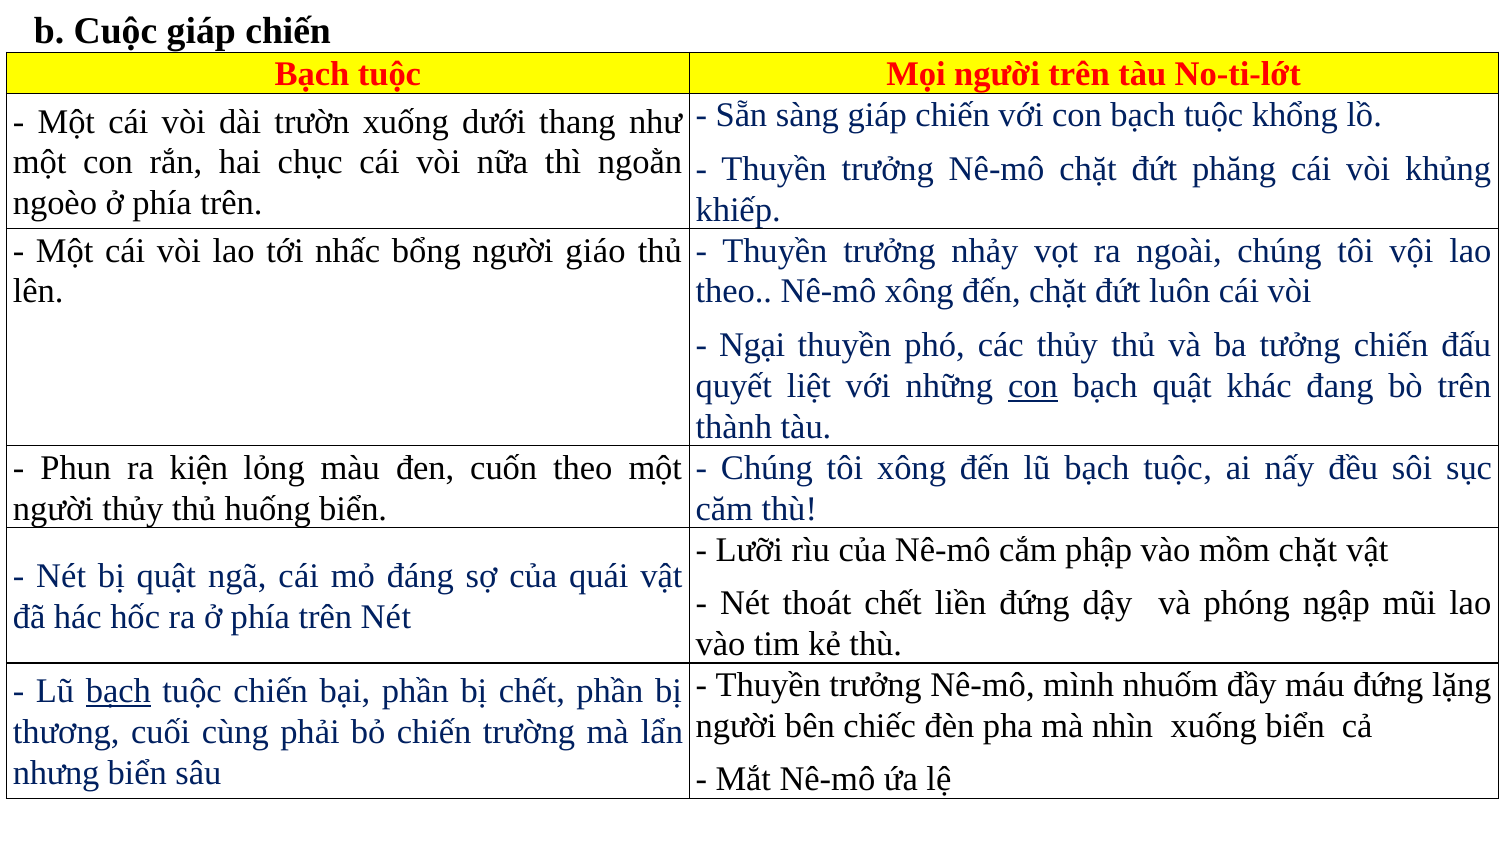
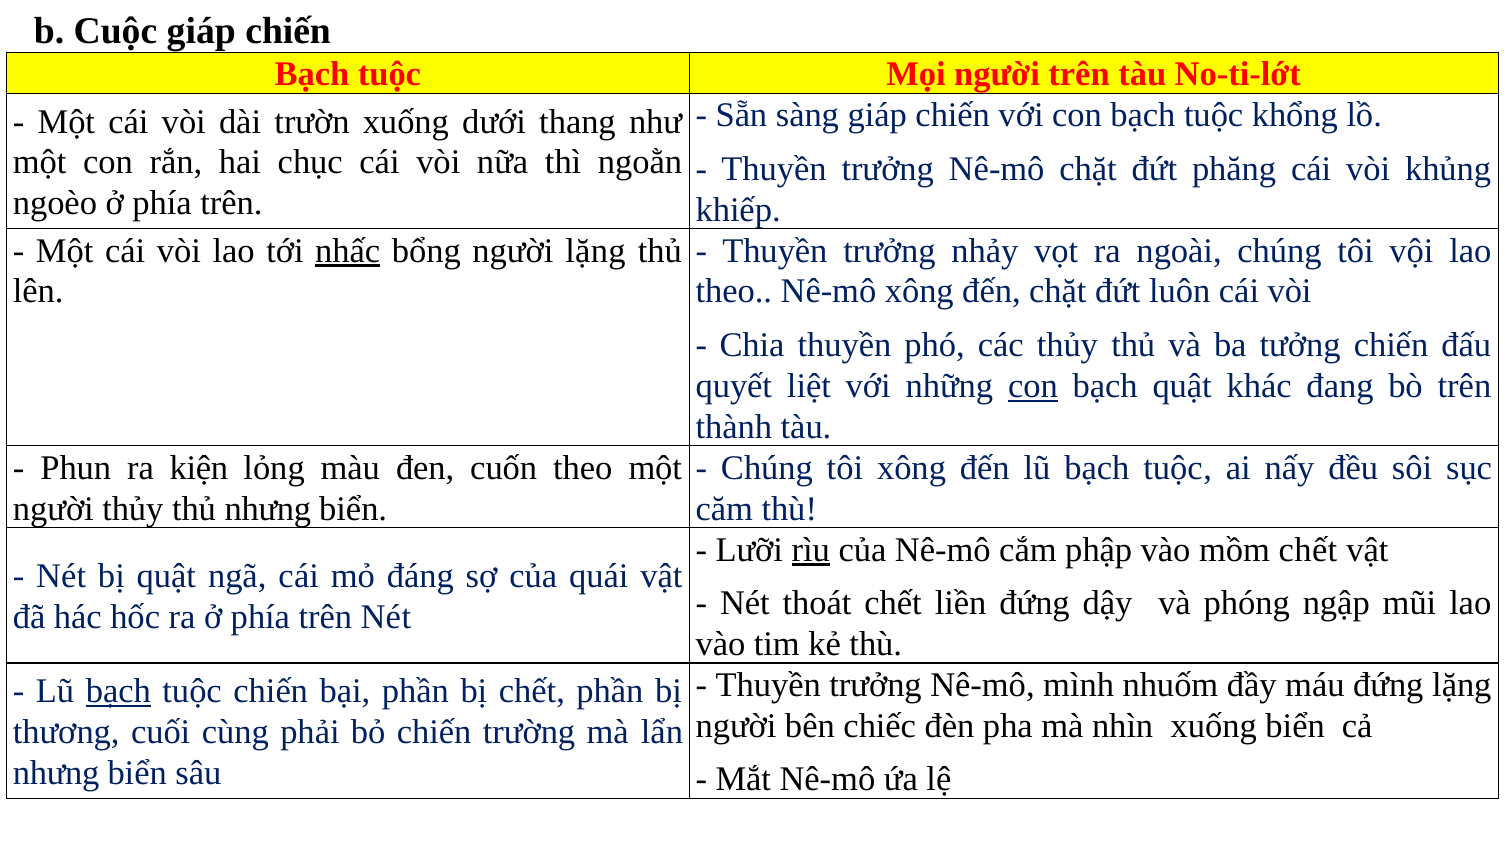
nhấc underline: none -> present
người giáo: giáo -> lặng
Ngại: Ngại -> Chia
thủ huống: huống -> nhưng
rìu underline: none -> present
mồm chặt: chặt -> chết
